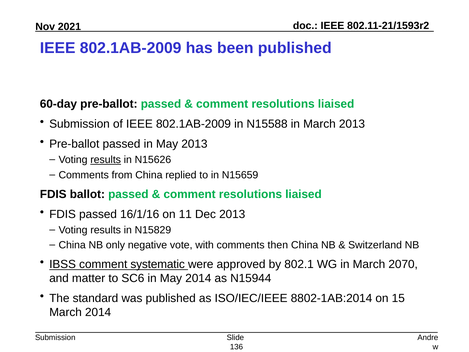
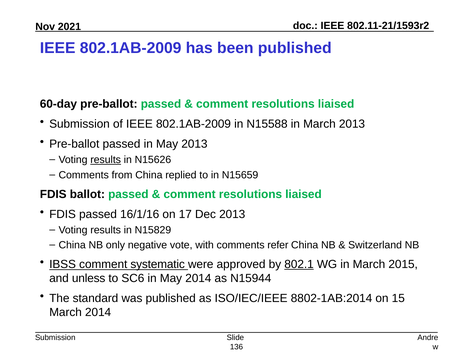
11: 11 -> 17
then: then -> refer
802.1 underline: none -> present
2070: 2070 -> 2015
matter: matter -> unless
